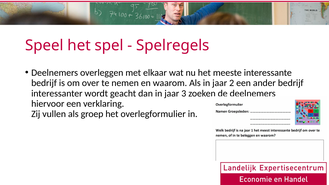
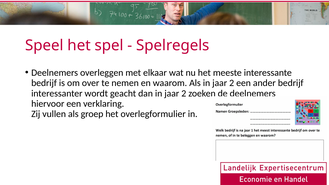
dan in jaar 3: 3 -> 2
